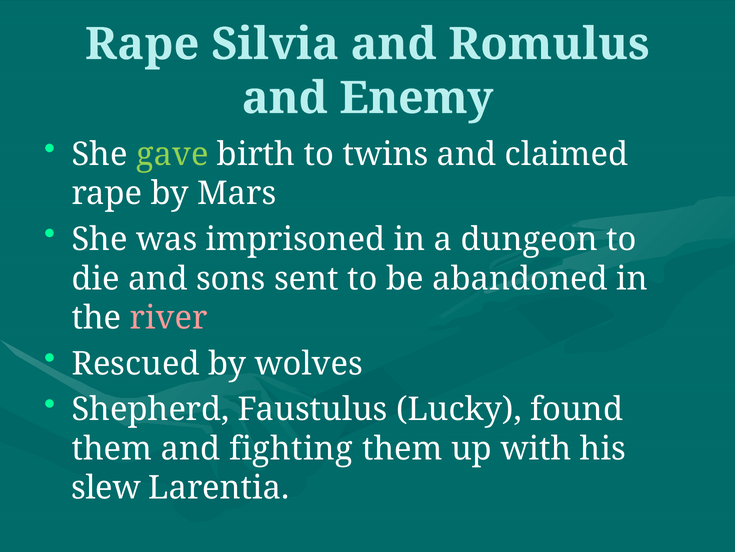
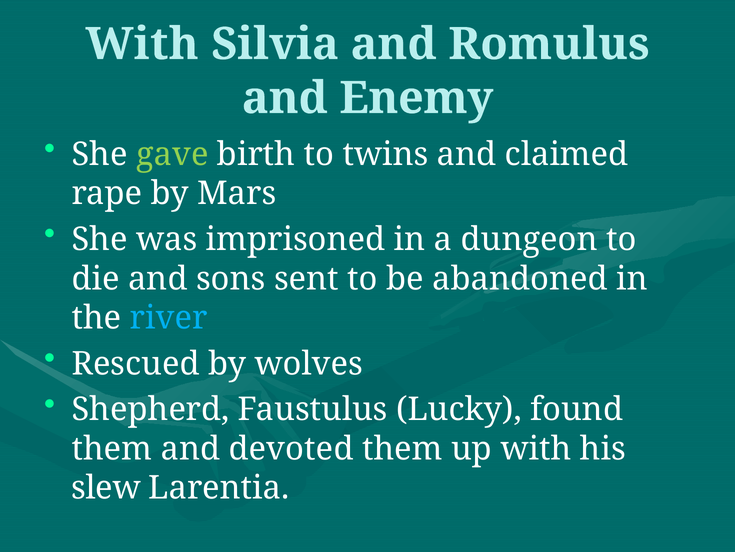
Rape at (142, 44): Rape -> With
river colour: pink -> light blue
fighting: fighting -> devoted
